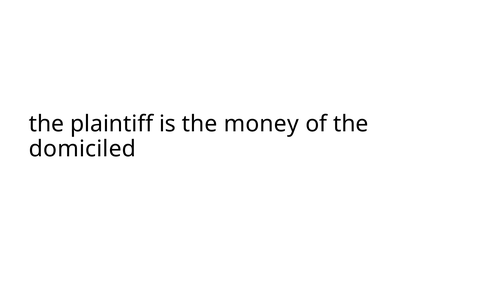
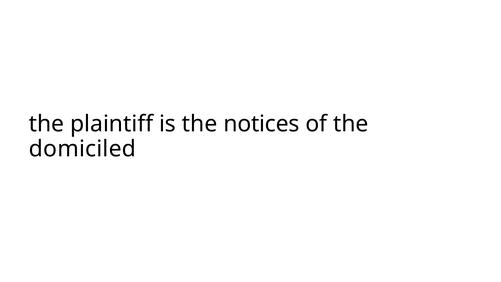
money: money -> notices
